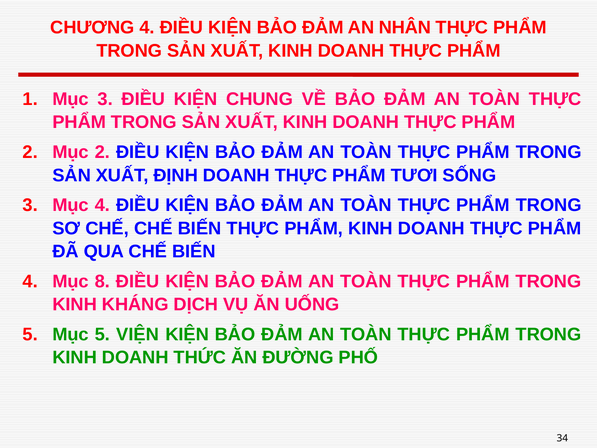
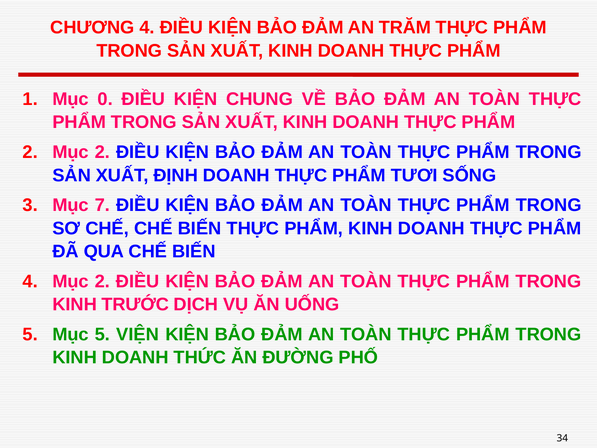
NHÂN: NHÂN -> TRĂM
Mục 3: 3 -> 0
Mục 4: 4 -> 7
4 Mục 8: 8 -> 2
KHÁNG: KHÁNG -> TRƯỚC
